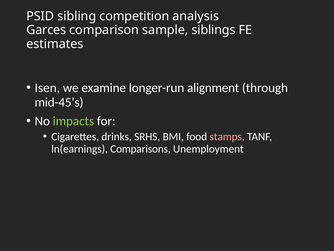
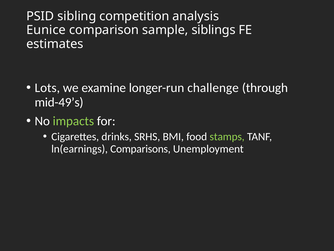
Garces: Garces -> Eunice
Isen: Isen -> Lots
alignment: alignment -> challenge
mid-45’s: mid-45’s -> mid-49’s
stamps colour: pink -> light green
